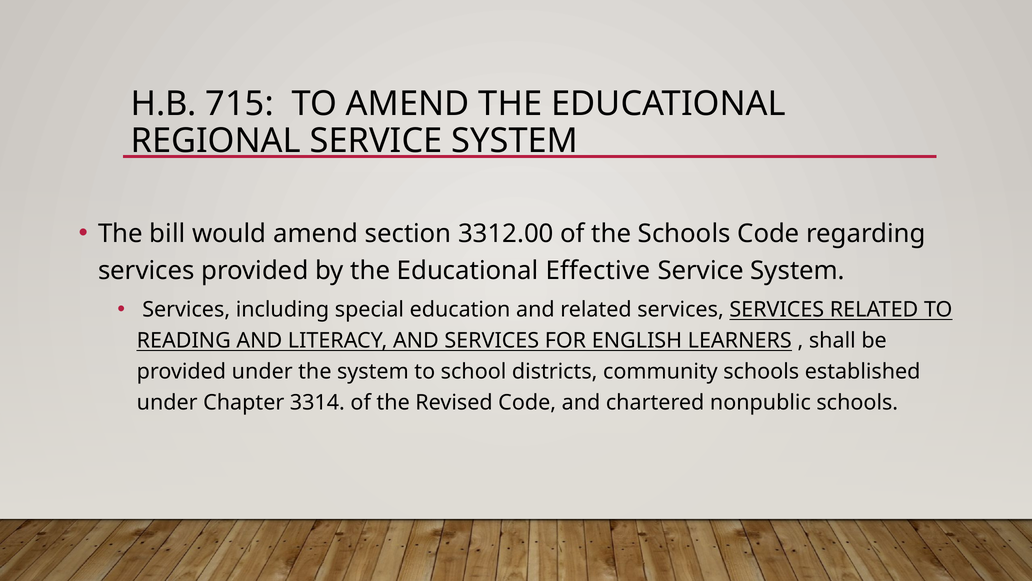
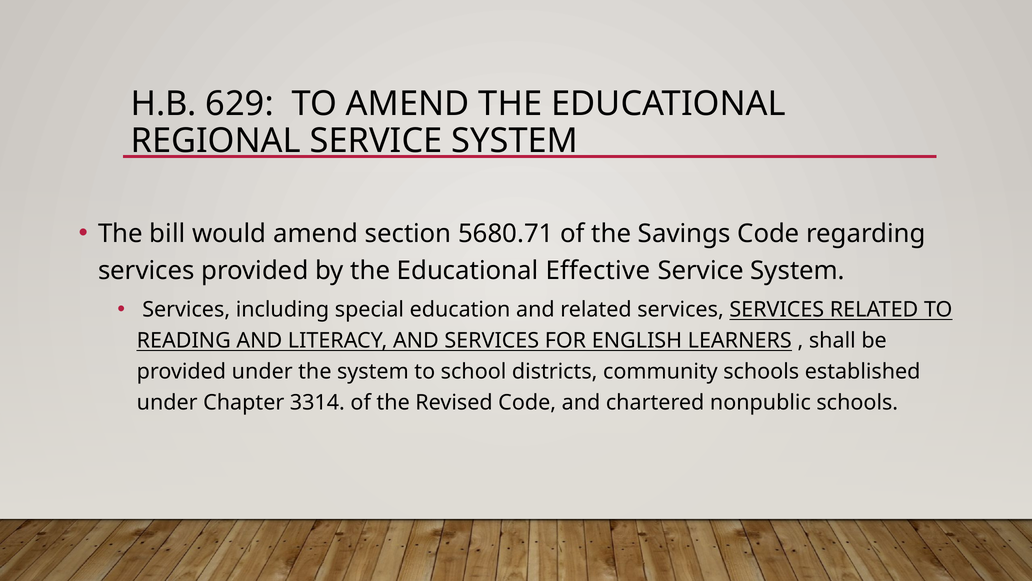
715: 715 -> 629
3312.00: 3312.00 -> 5680.71
the Schools: Schools -> Savings
